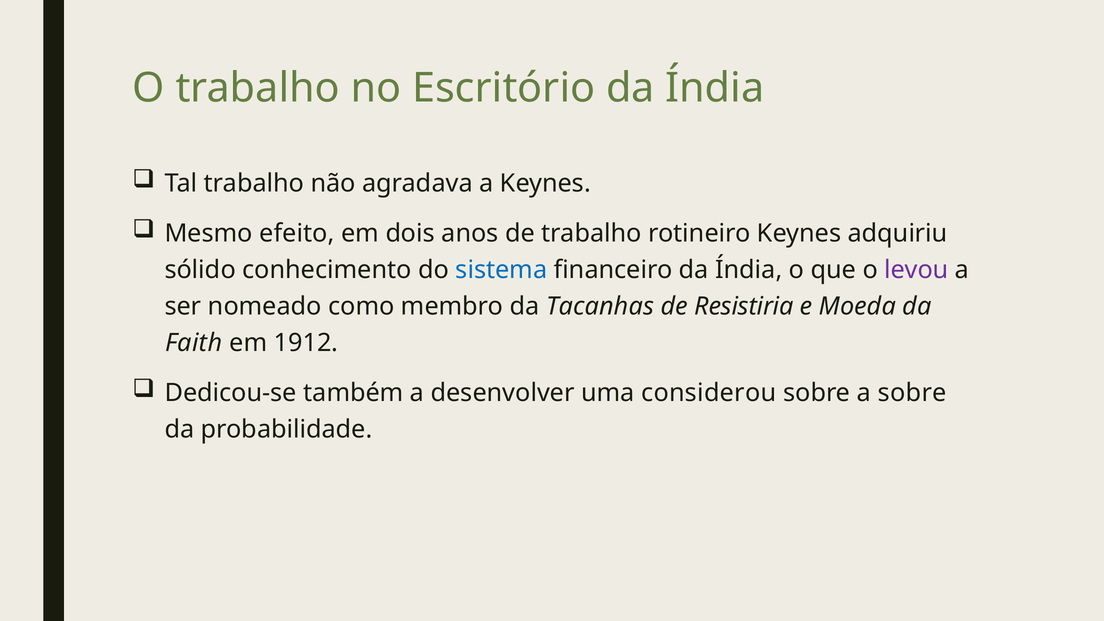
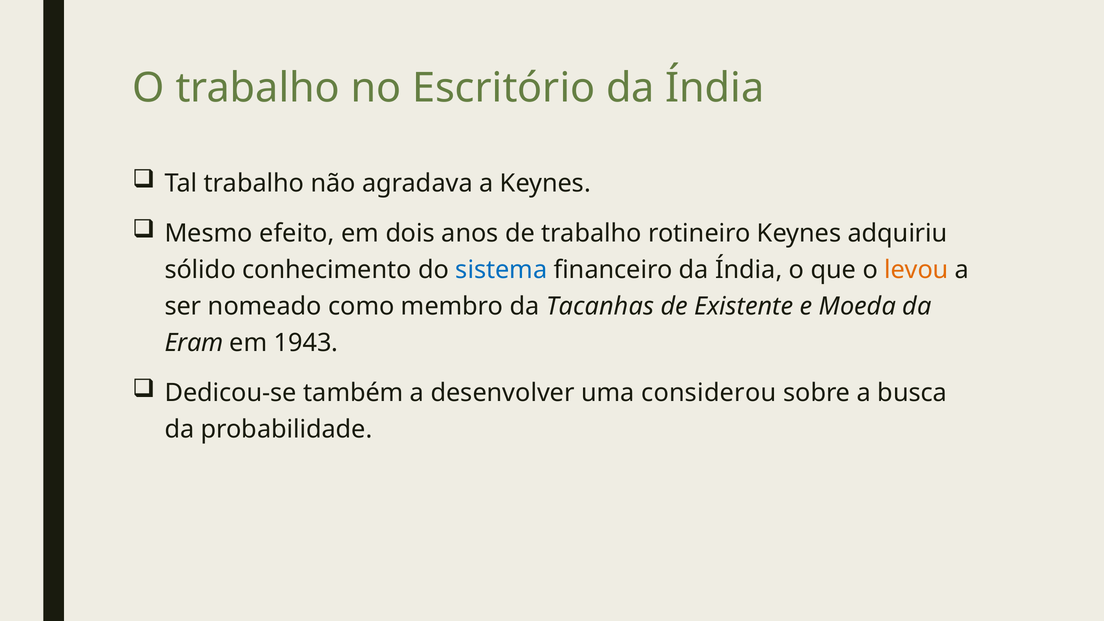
levou colour: purple -> orange
Resistiria: Resistiria -> Existente
Faith: Faith -> Eram
1912: 1912 -> 1943
a sobre: sobre -> busca
